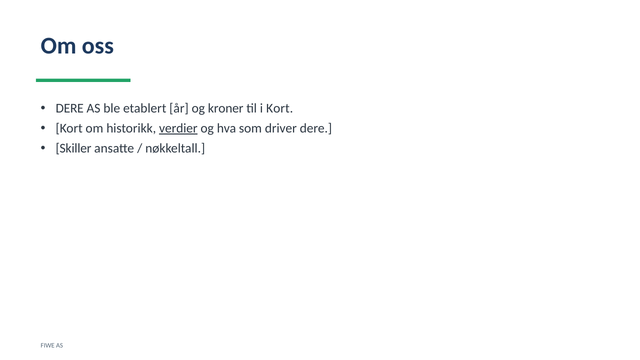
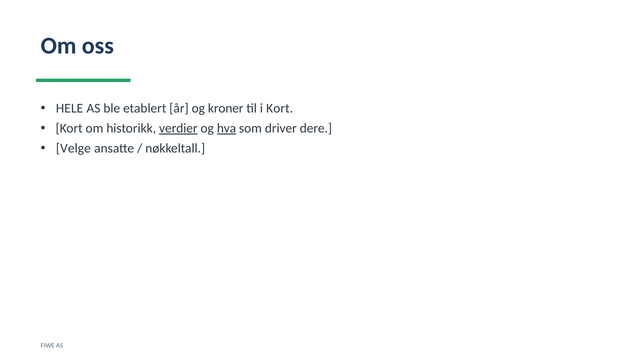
DERE at (70, 108): DERE -> HELE
hva underline: none -> present
Skiller: Skiller -> Velge
